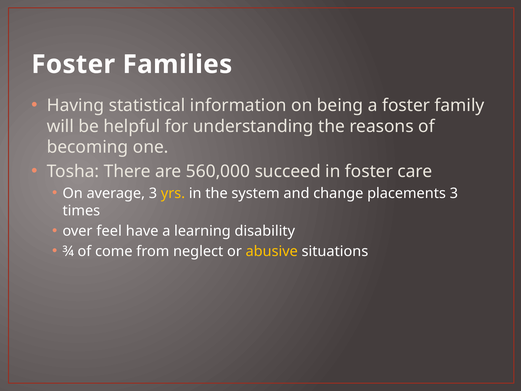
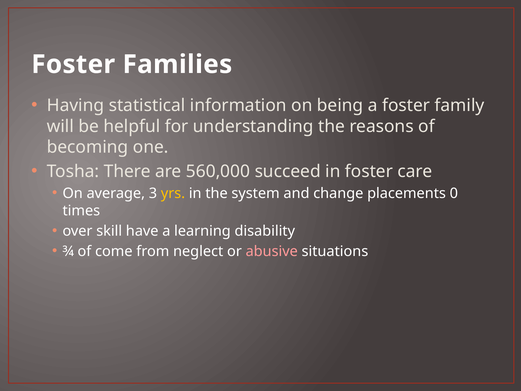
placements 3: 3 -> 0
feel: feel -> skill
abusive colour: yellow -> pink
